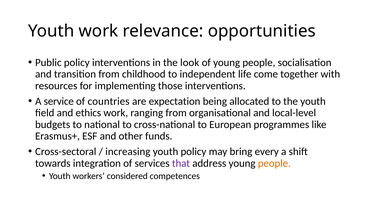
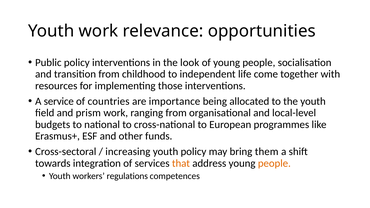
expectation: expectation -> importance
ethics: ethics -> prism
every: every -> them
that colour: purple -> orange
considered: considered -> regulations
